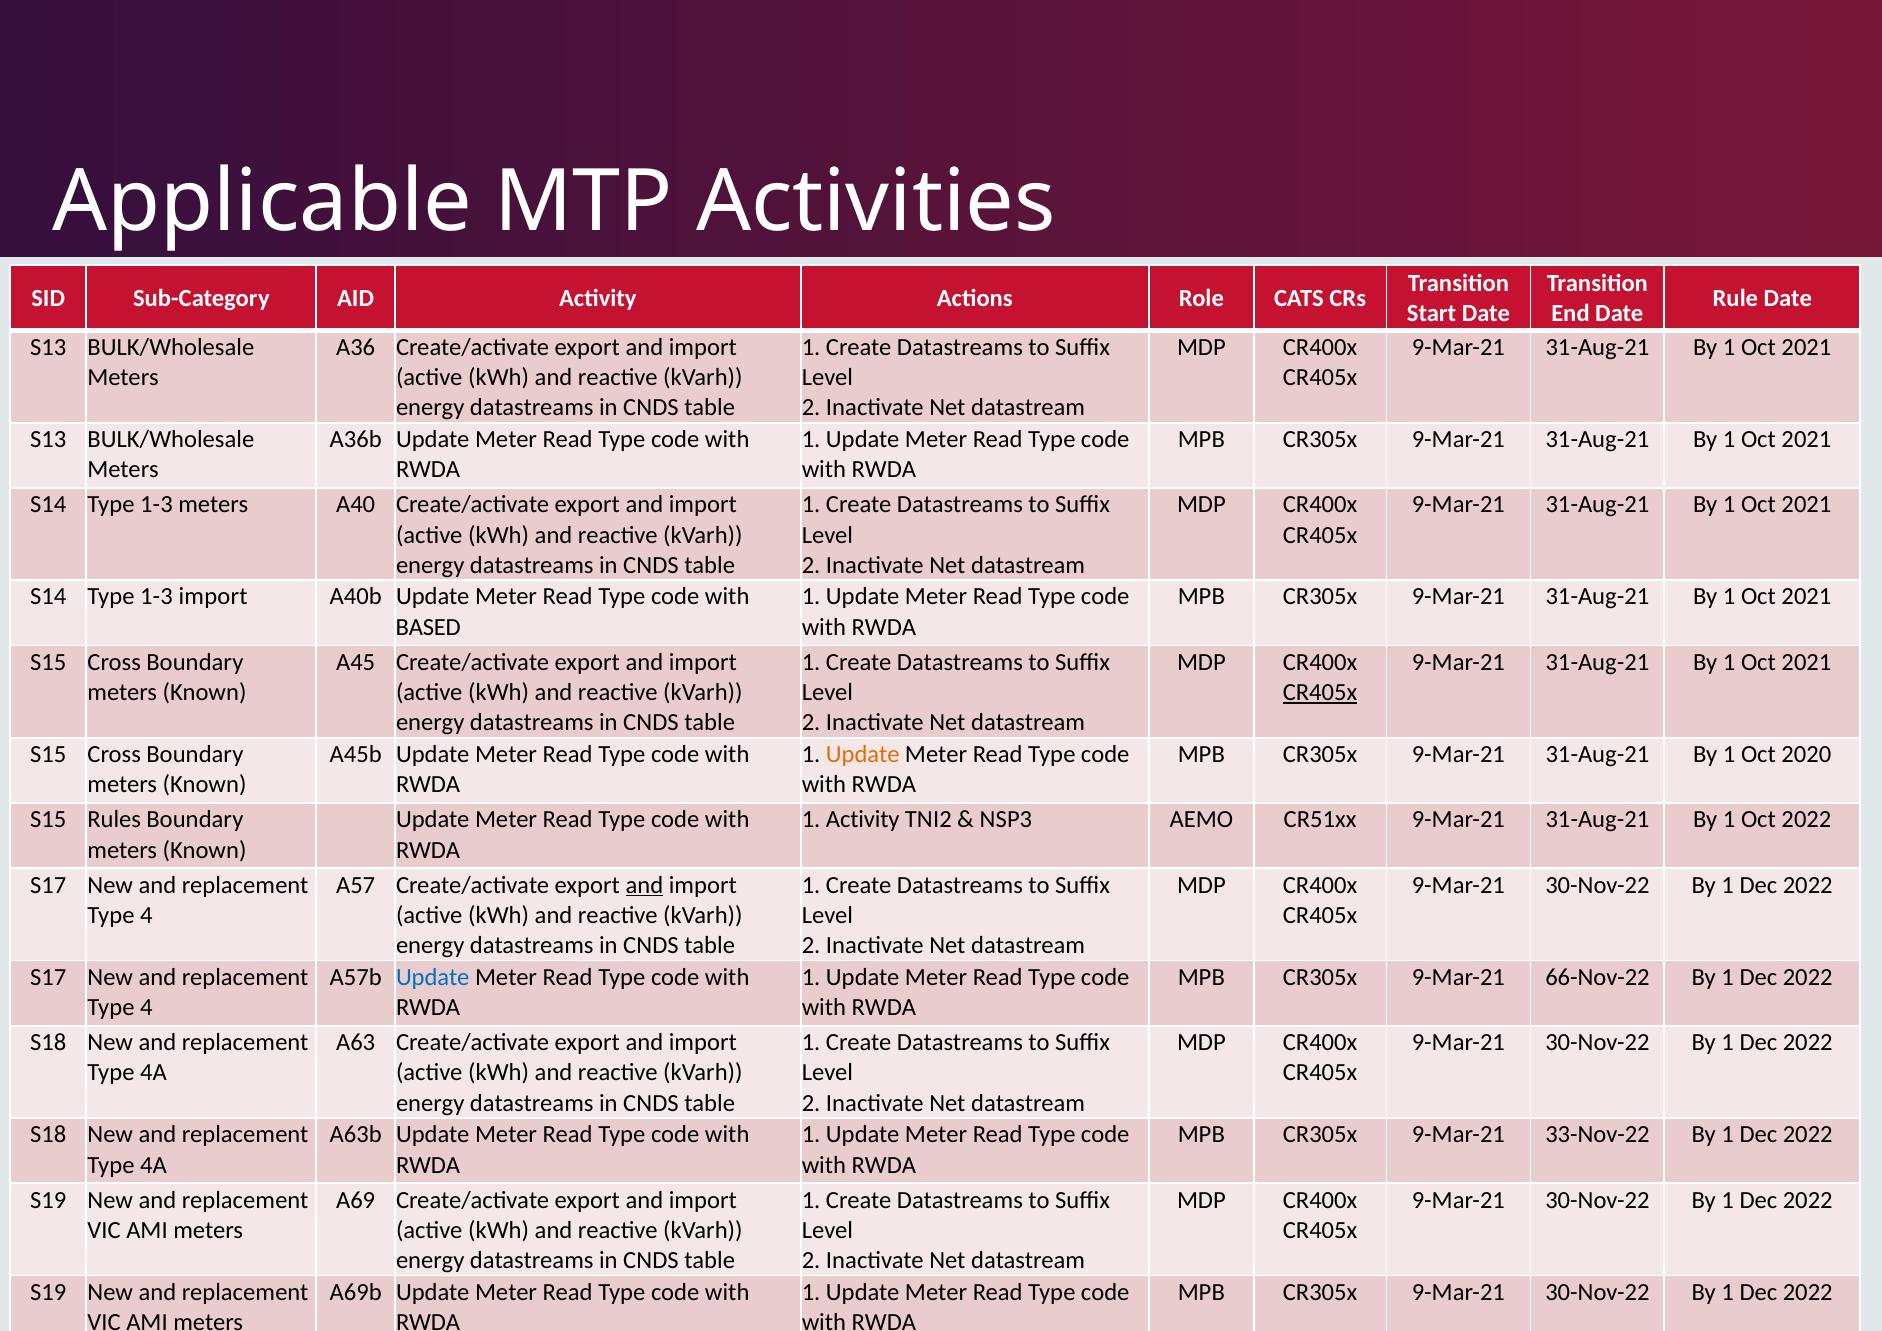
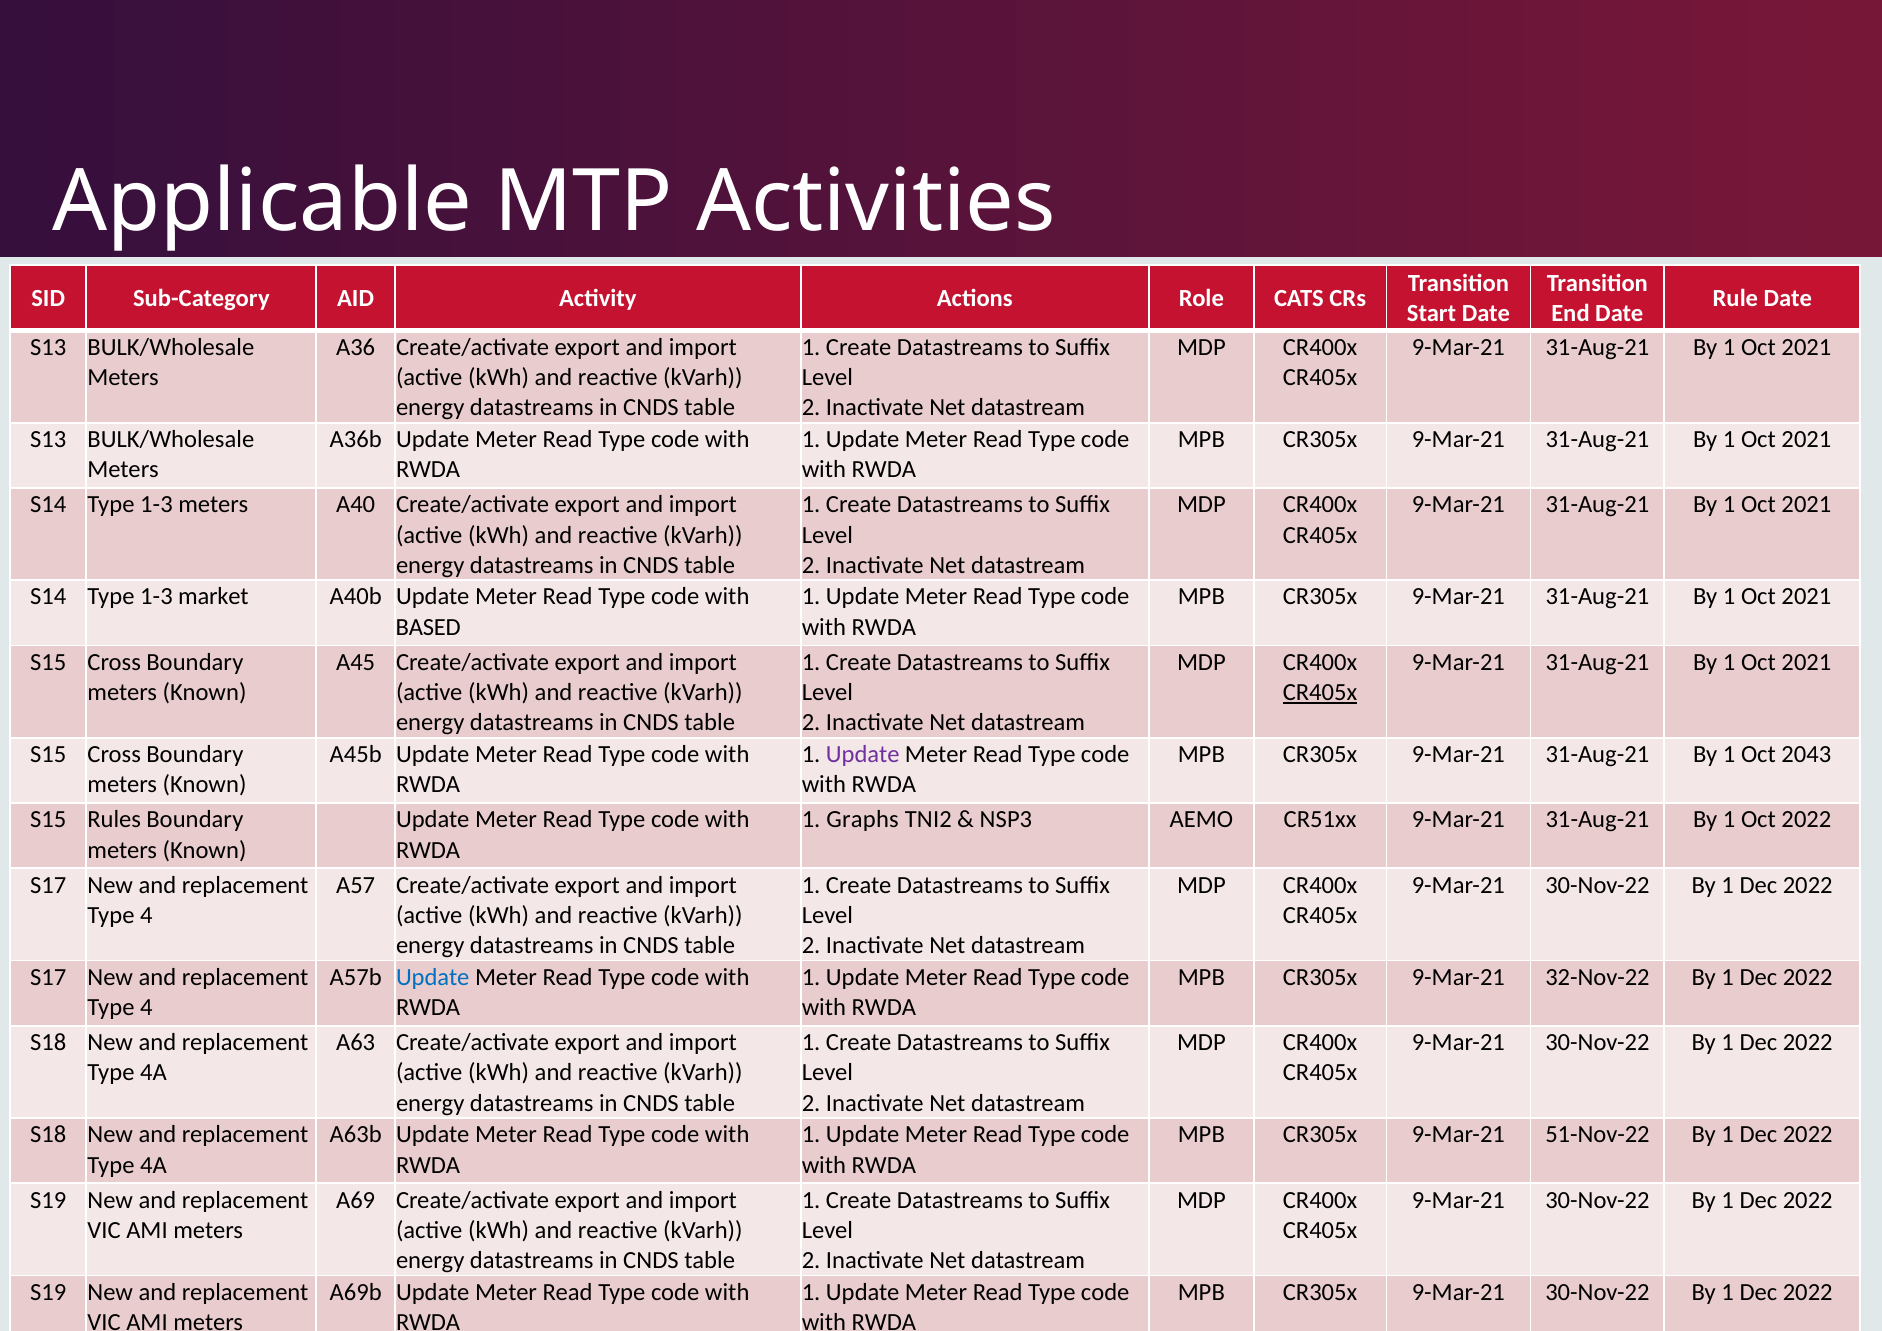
1-3 import: import -> market
Update at (863, 754) colour: orange -> purple
2020: 2020 -> 2043
1 Activity: Activity -> Graphs
and at (644, 885) underline: present -> none
66-Nov-22: 66-Nov-22 -> 32-Nov-22
33-Nov-22: 33-Nov-22 -> 51-Nov-22
